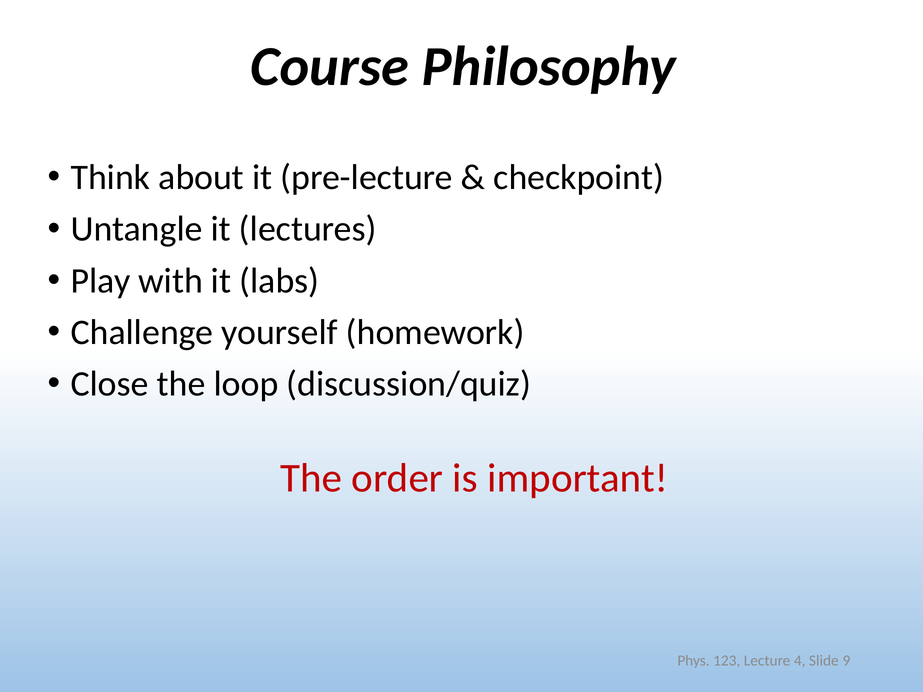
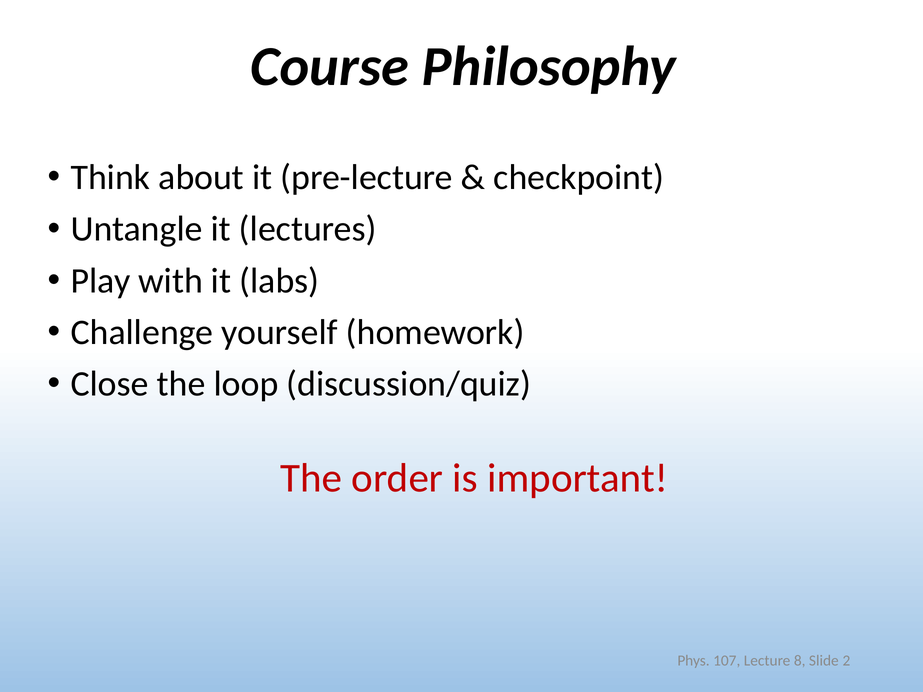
123: 123 -> 107
4: 4 -> 8
9: 9 -> 2
